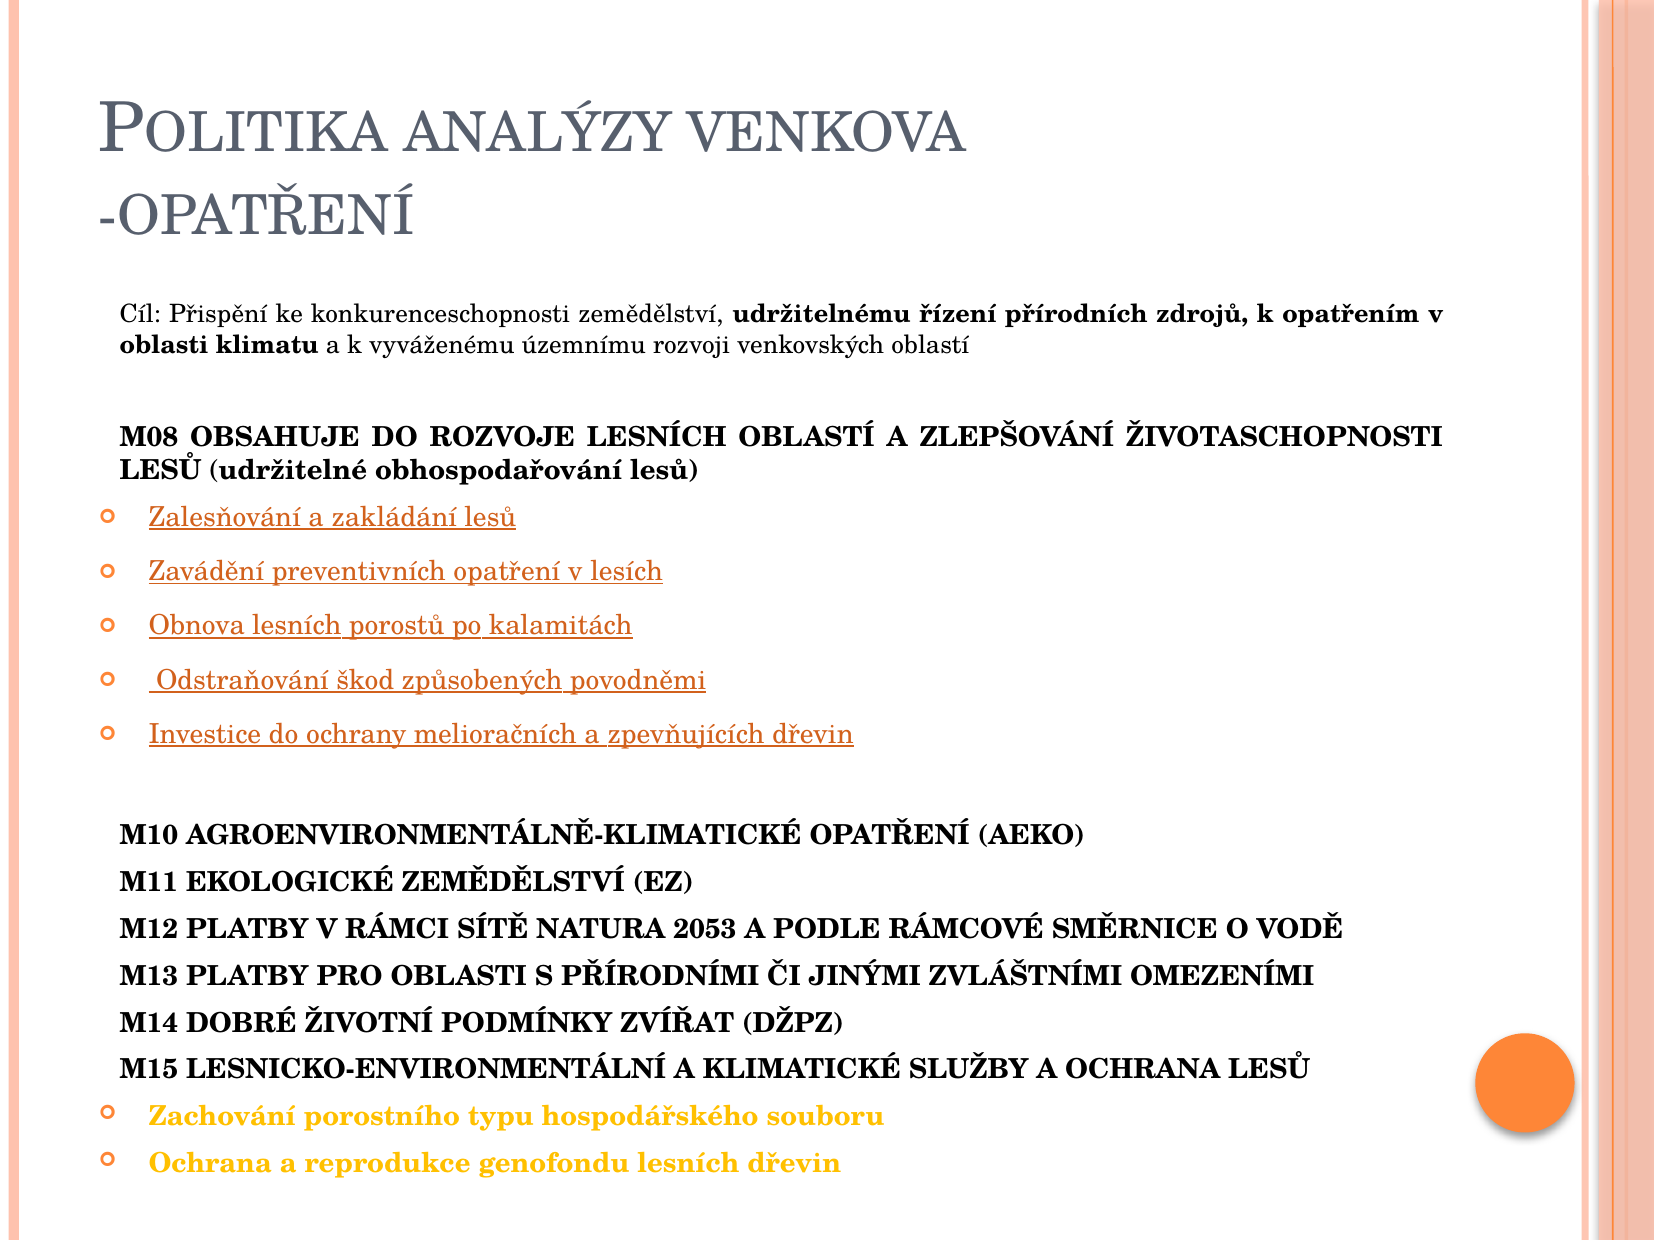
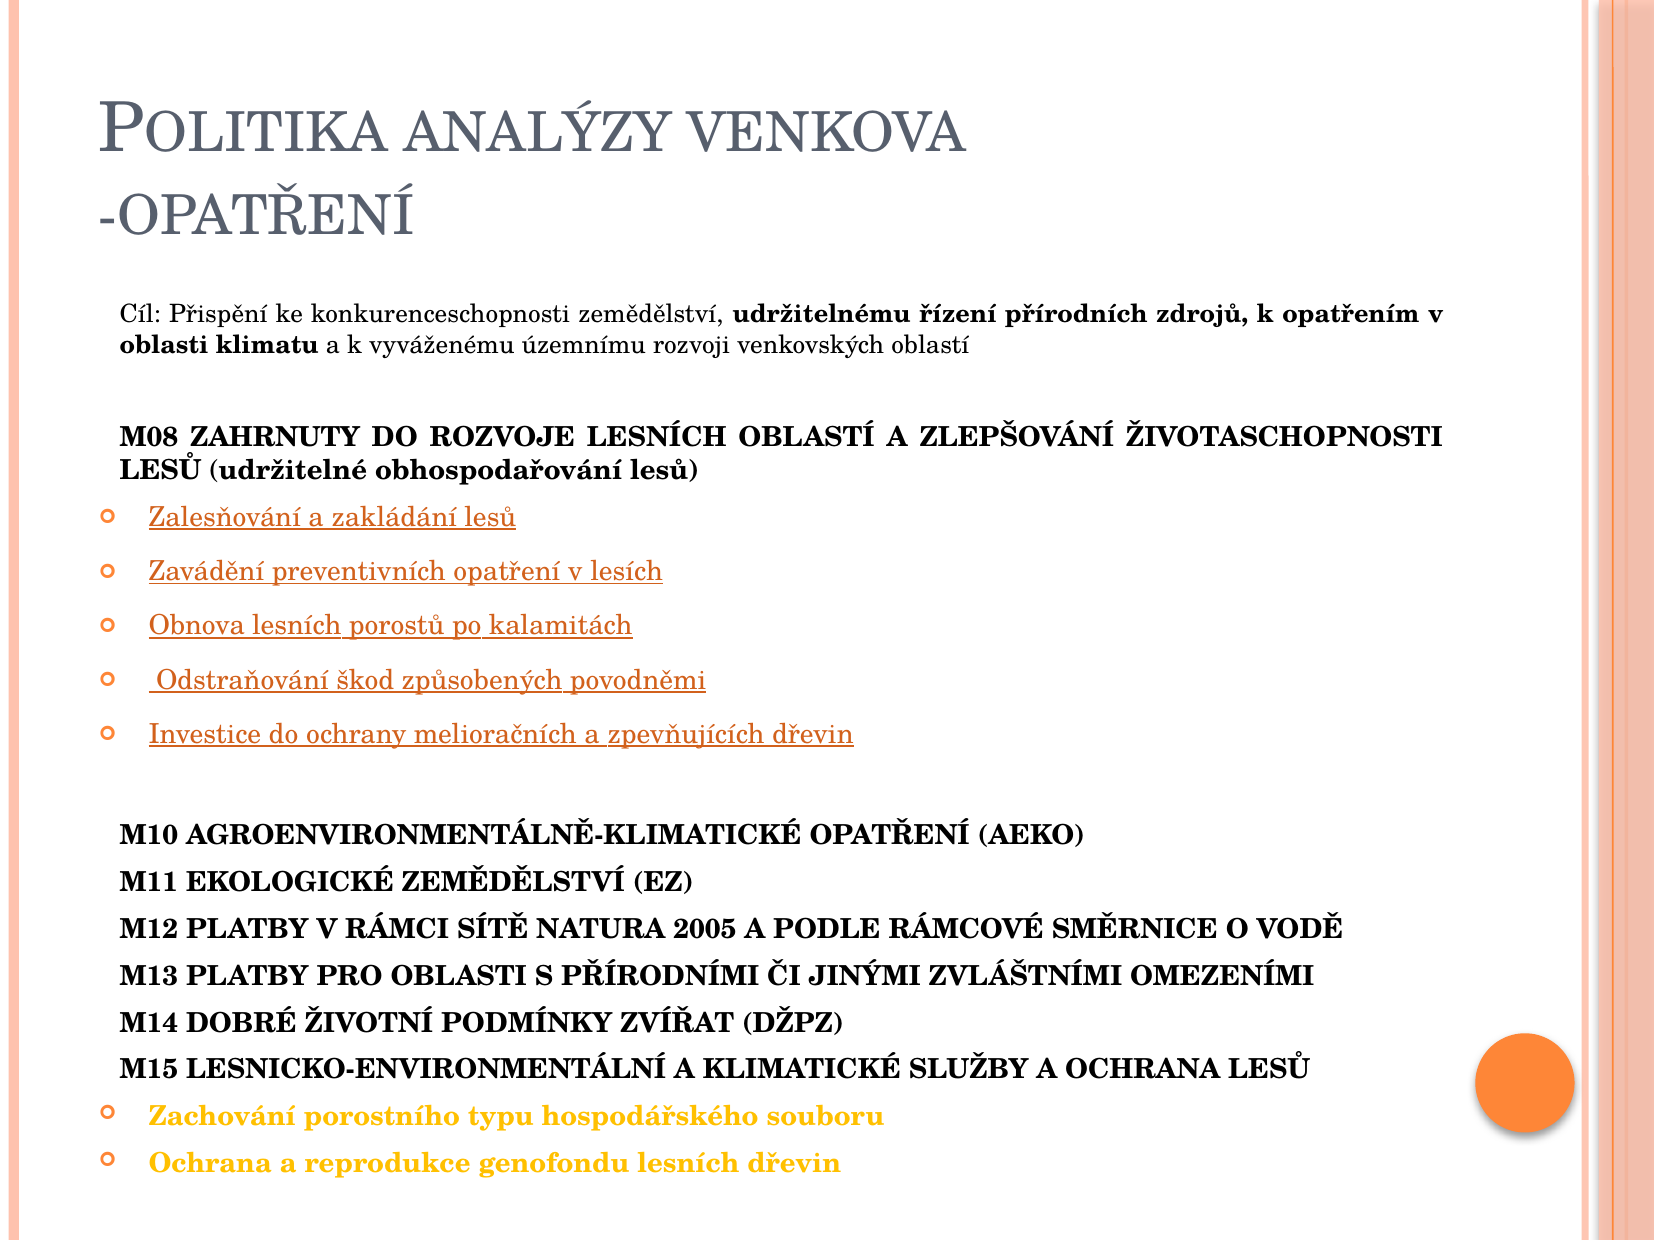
OBSAHUJE: OBSAHUJE -> ZAHRNUTY
2053: 2053 -> 2005
